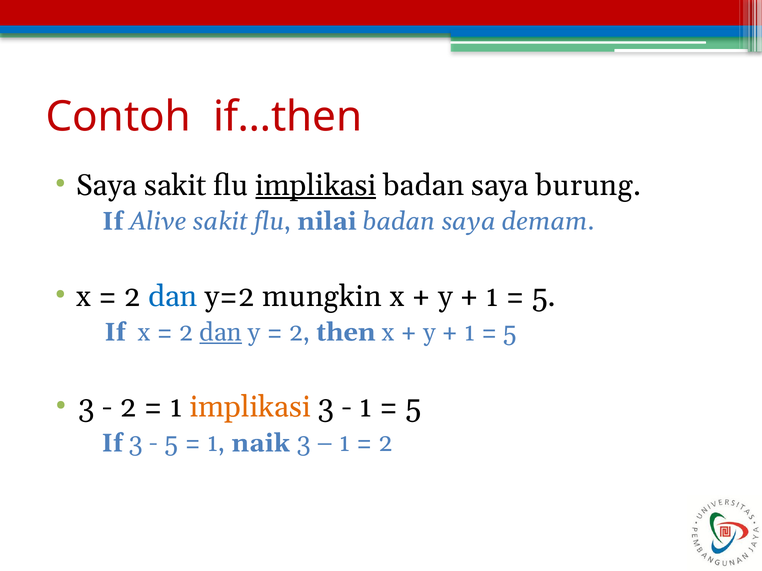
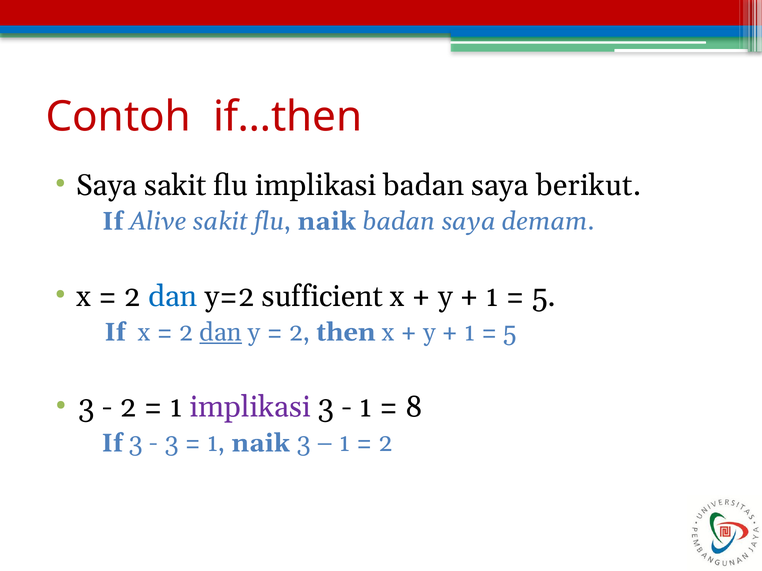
implikasi at (316, 186) underline: present -> none
burung: burung -> berikut
flu nilai: nilai -> naik
mungkin: mungkin -> sufficient
implikasi at (250, 408) colour: orange -> purple
5 at (414, 408): 5 -> 8
5 at (172, 443): 5 -> 3
